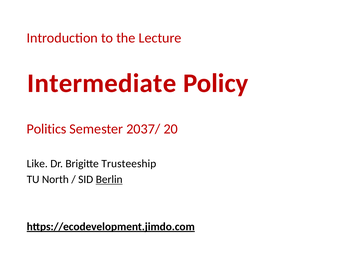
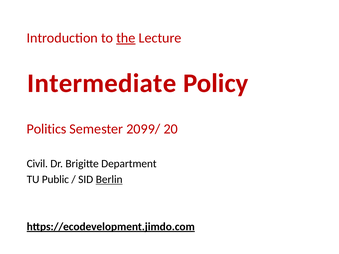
the underline: none -> present
2037/: 2037/ -> 2099/
Like: Like -> Civil
Trusteeship: Trusteeship -> Department
North: North -> Public
